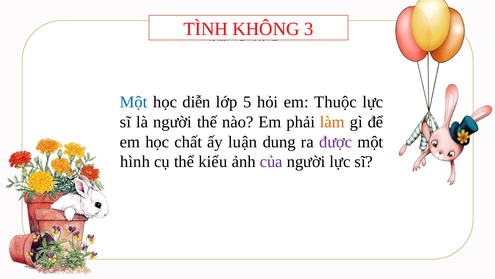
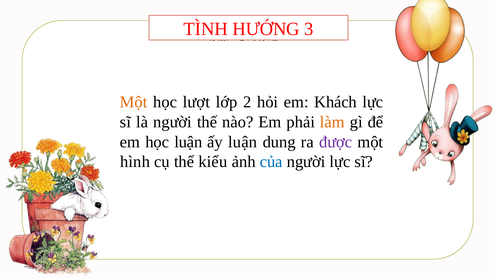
KHÔNG: KHÔNG -> HƯỚNG
Một at (134, 102) colour: blue -> orange
diễn: diễn -> lượt
5: 5 -> 2
Thuộc: Thuộc -> Khách
học chất: chất -> luận
của colour: purple -> blue
